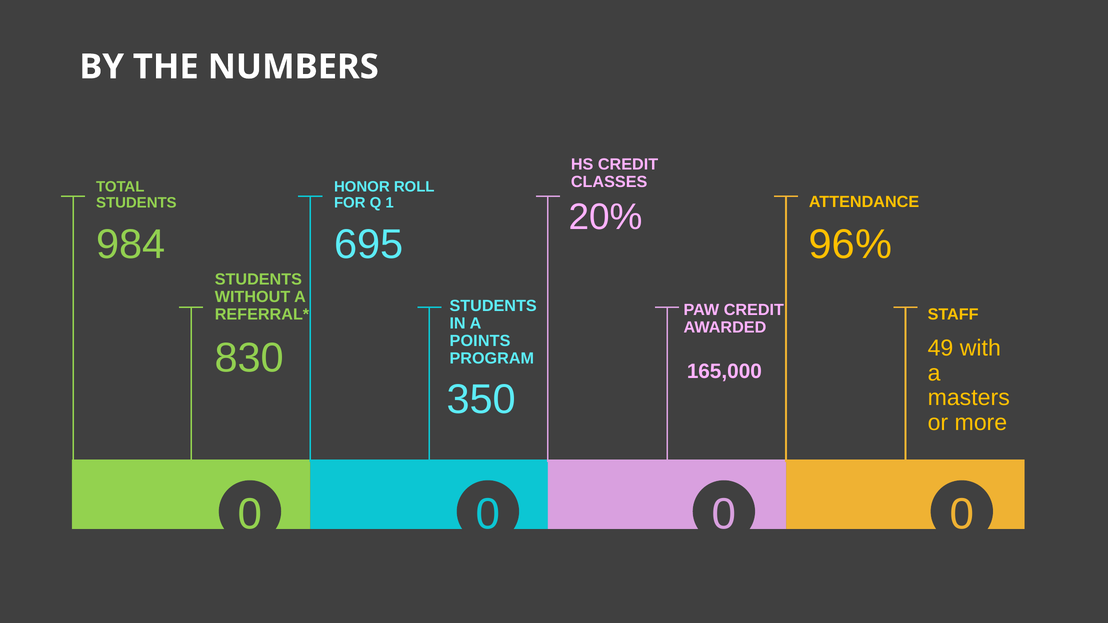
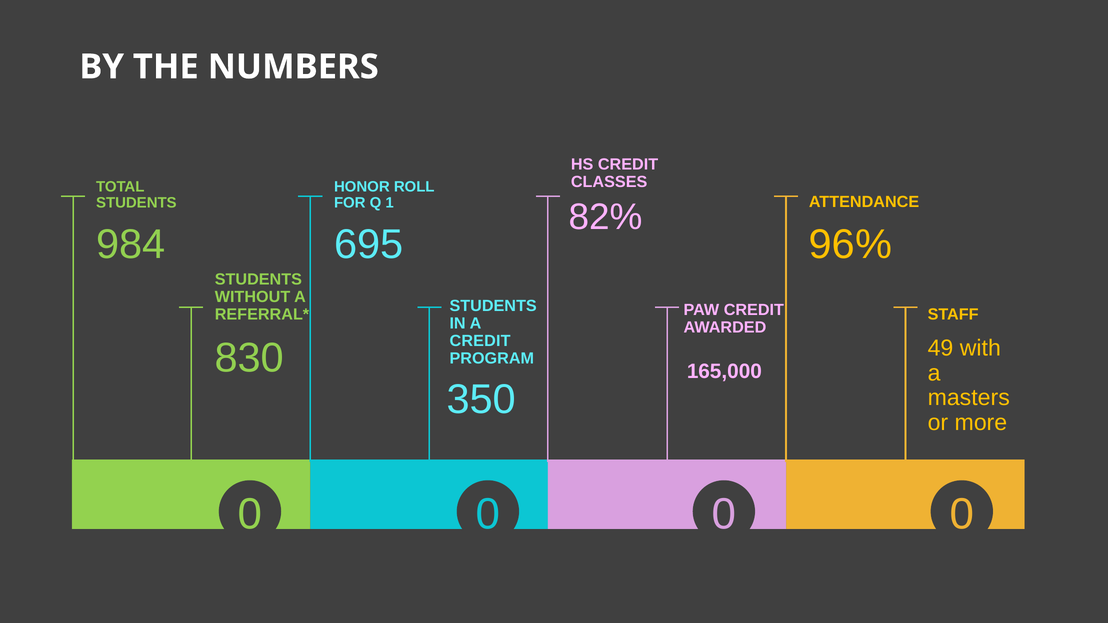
20%: 20% -> 82%
POINTS at (480, 341): POINTS -> CREDIT
